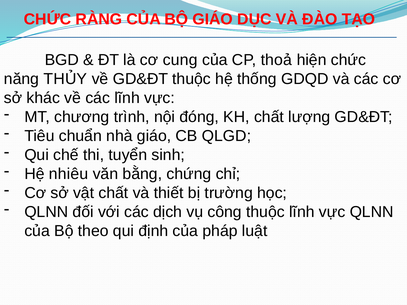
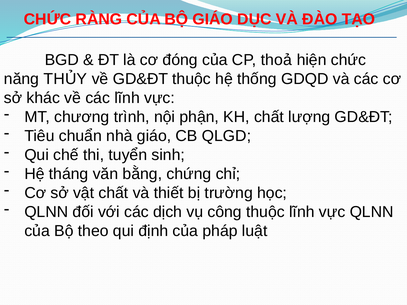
cung: cung -> đóng
đóng: đóng -> phận
nhiêu: nhiêu -> tháng
